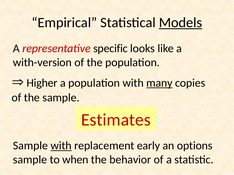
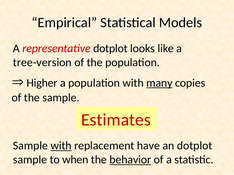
Models underline: present -> none
representative specific: specific -> dotplot
with-version: with-version -> tree-version
early: early -> have
an options: options -> dotplot
behavior underline: none -> present
